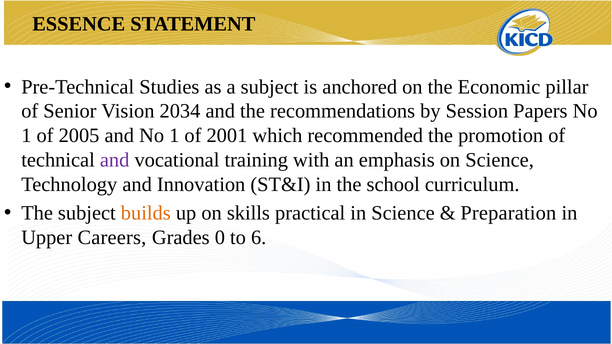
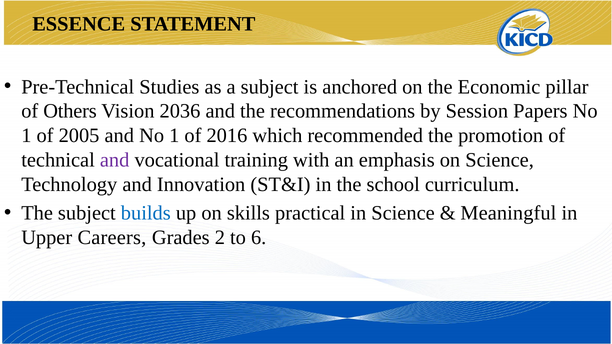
Senior: Senior -> Others
2034: 2034 -> 2036
2001: 2001 -> 2016
builds colour: orange -> blue
Preparation: Preparation -> Meaningful
0: 0 -> 2
